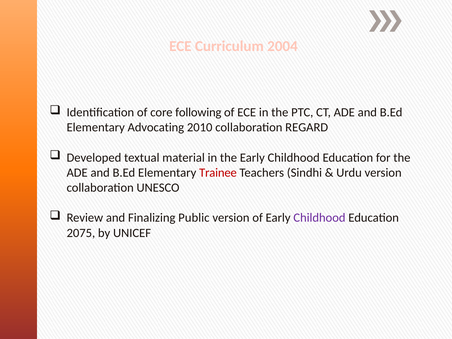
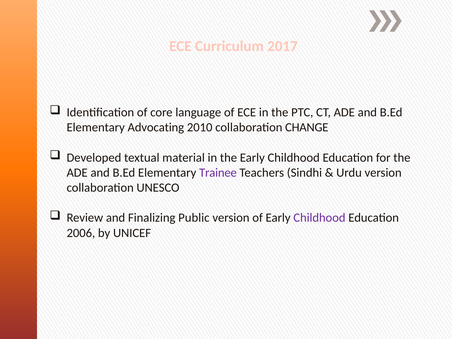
2004: 2004 -> 2017
following: following -> language
REGARD: REGARD -> CHANGE
Trainee colour: red -> purple
2075: 2075 -> 2006
